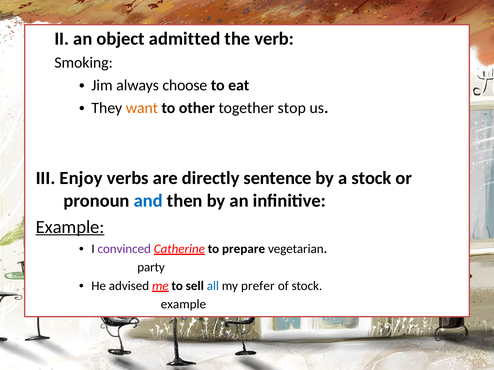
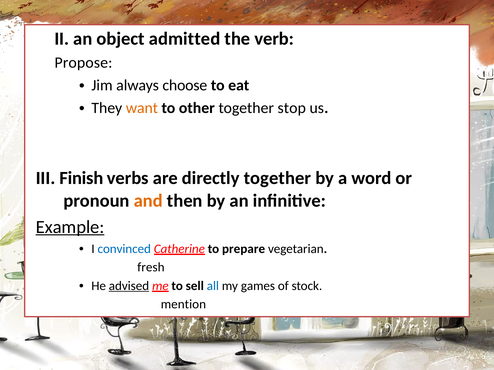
Smoking: Smoking -> Propose
Enjoy: Enjoy -> Finish
directly sentence: sentence -> together
a stock: stock -> word
and colour: blue -> orange
convinced colour: purple -> blue
party: party -> fresh
advised underline: none -> present
prefer: prefer -> games
example at (183, 305): example -> mention
